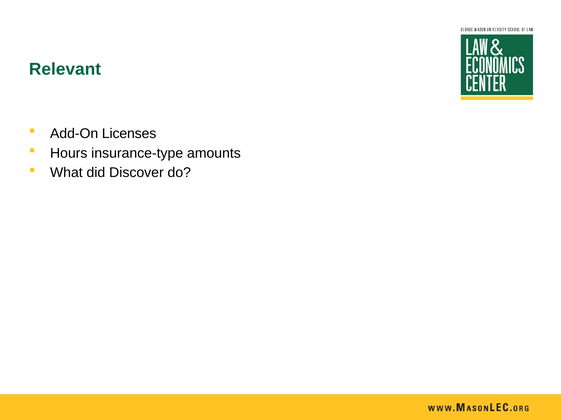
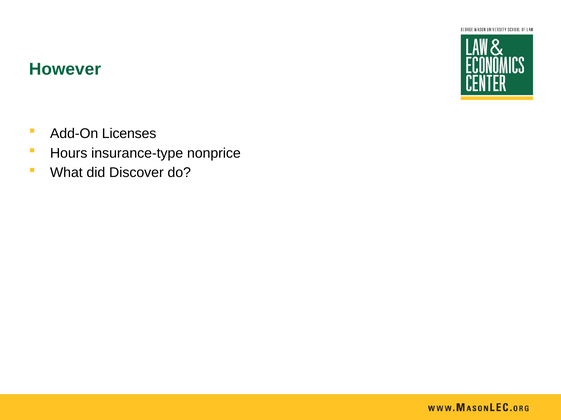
Relevant: Relevant -> However
amounts: amounts -> nonprice
